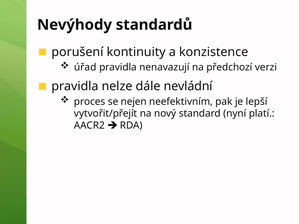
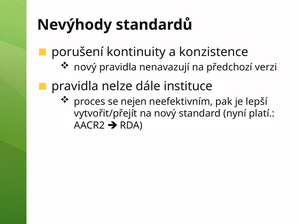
úřad at (85, 67): úřad -> nový
nevládní: nevládní -> instituce
